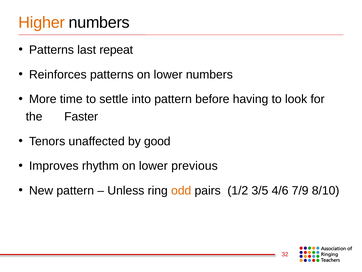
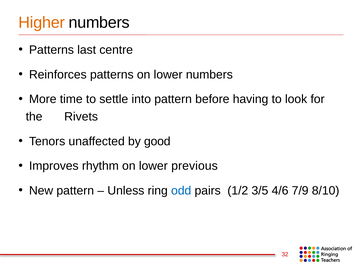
repeat: repeat -> centre
Faster: Faster -> Rivets
odd colour: orange -> blue
